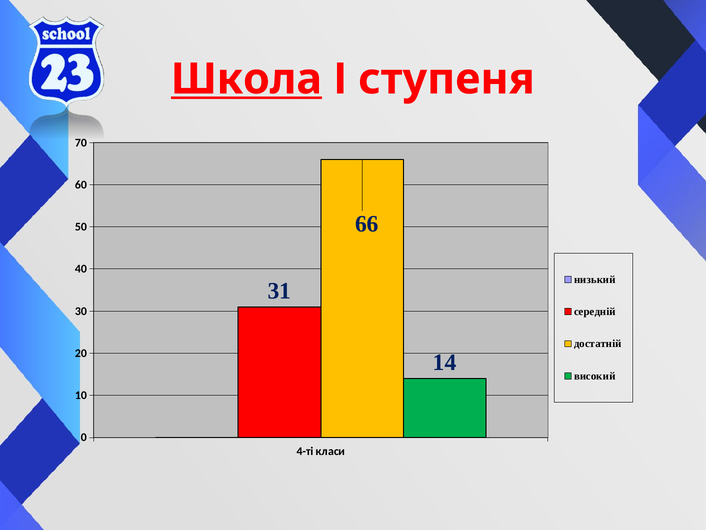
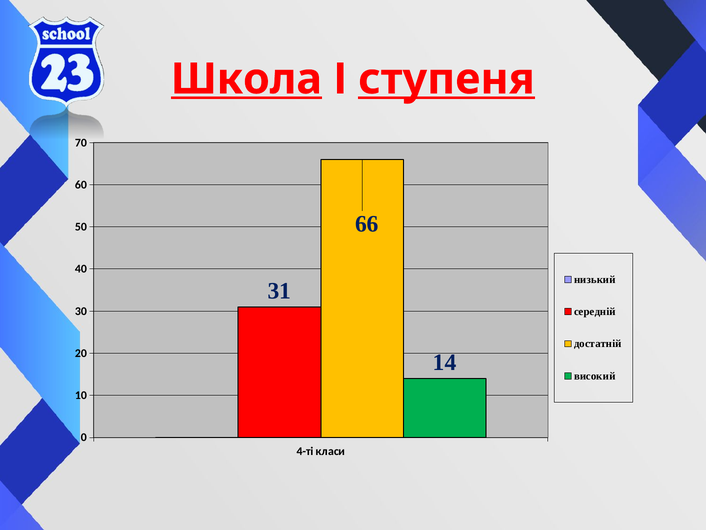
ступеня underline: none -> present
